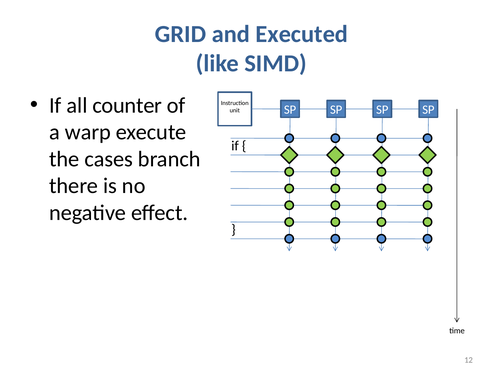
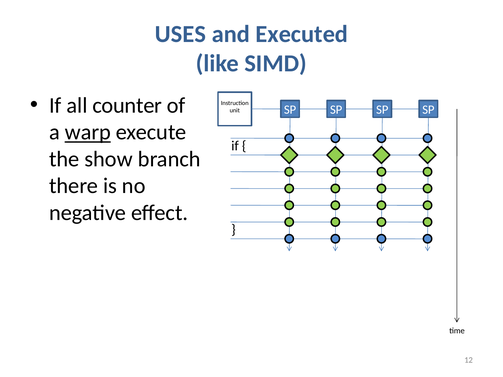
GRID: GRID -> USES
warp underline: none -> present
cases: cases -> show
